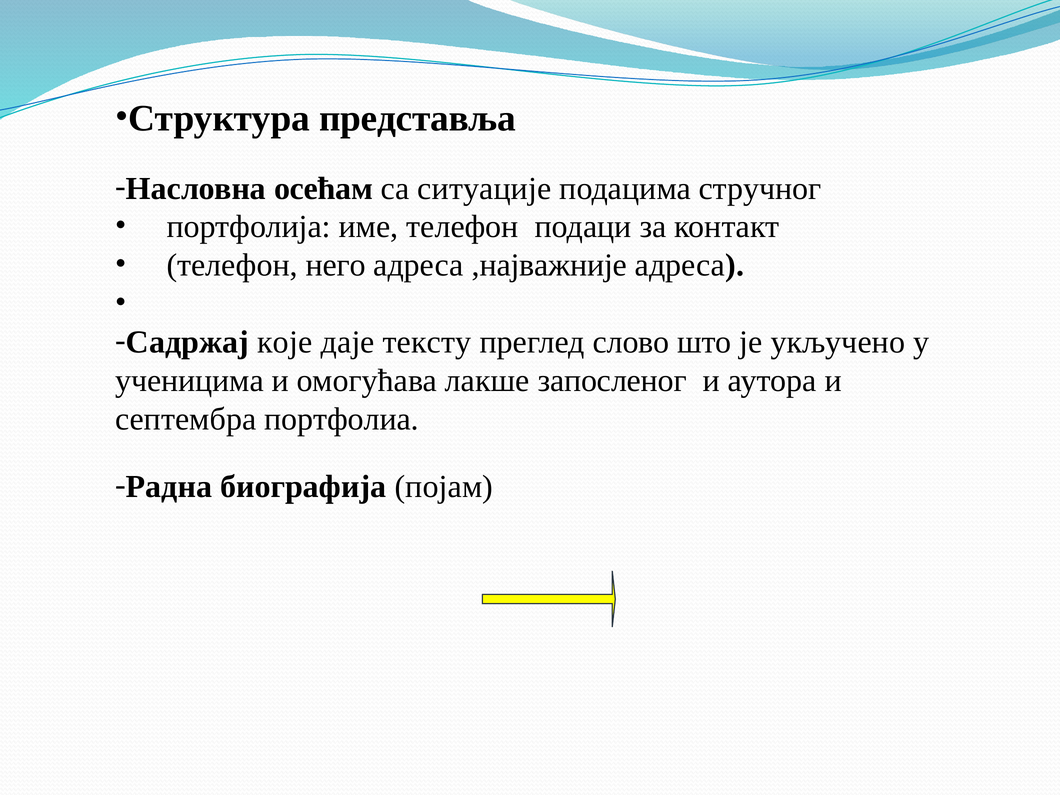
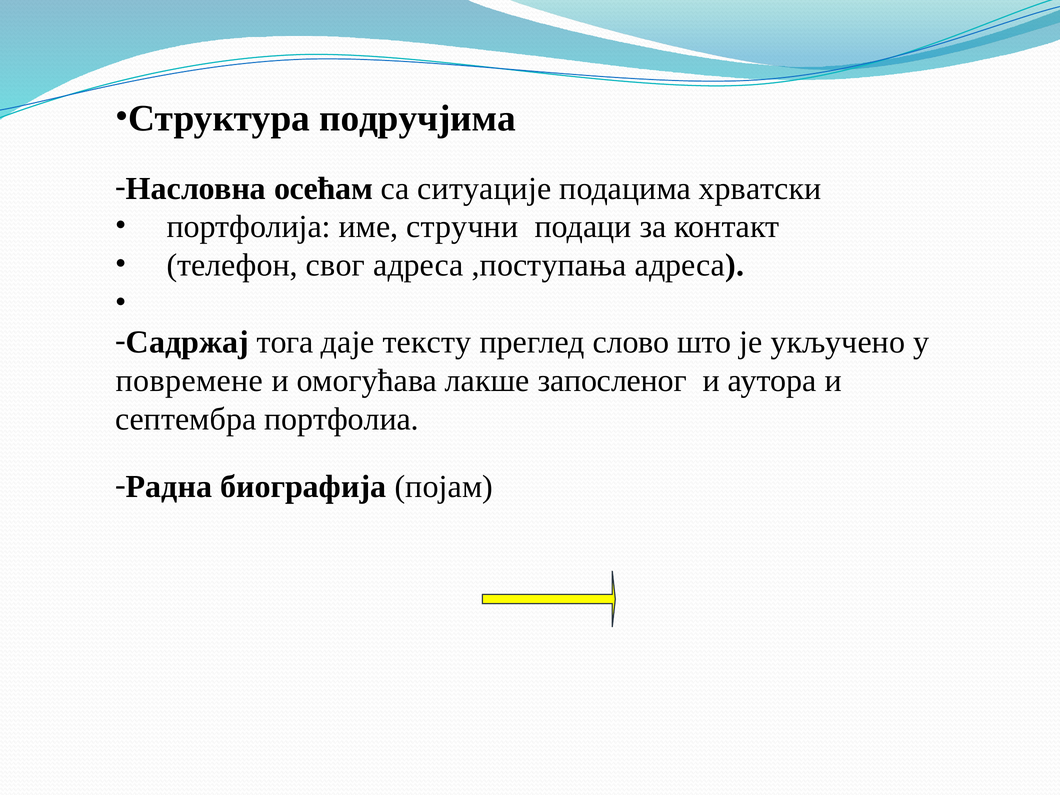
представља: представља -> подручјима
стручног: стручног -> хрватски
име телефон: телефон -> стручни
него: него -> свог
,најважније: ,најважније -> ,поступања
које: које -> тога
ученицима: ученицима -> повремене
